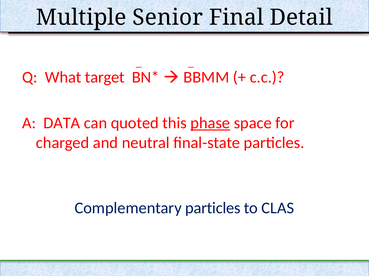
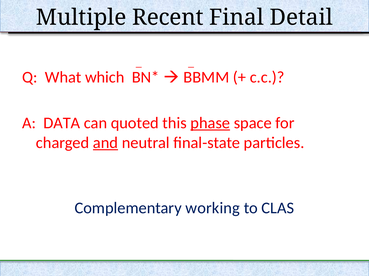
Senior: Senior -> Recent
target: target -> which
and underline: none -> present
Complementary particles: particles -> working
